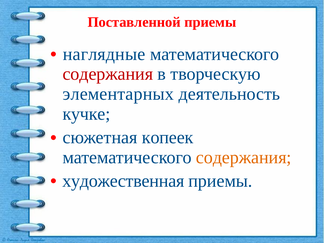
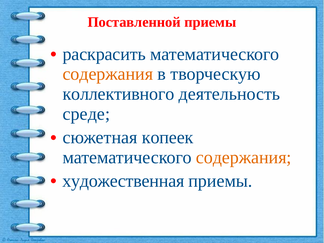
наглядные: наглядные -> раскрасить
содержания at (108, 74) colour: red -> orange
элементарных: элементарных -> коллективного
кучке: кучке -> среде
